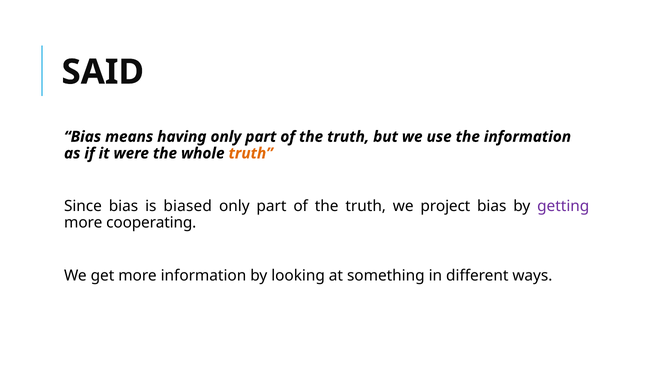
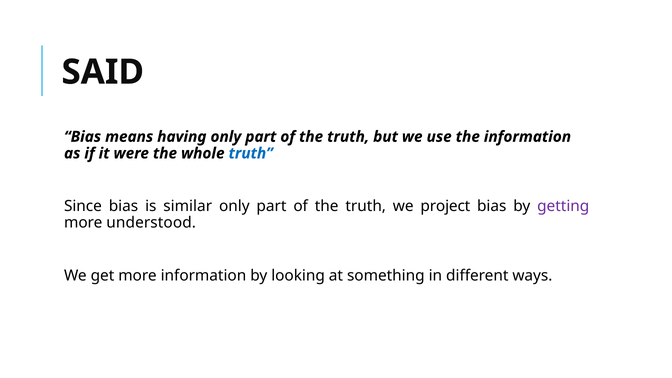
truth at (251, 153) colour: orange -> blue
biased: biased -> similar
cooperating: cooperating -> understood
